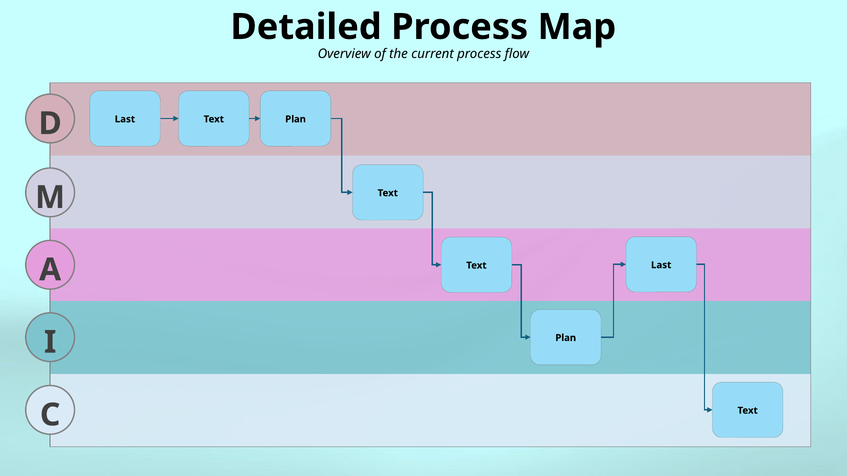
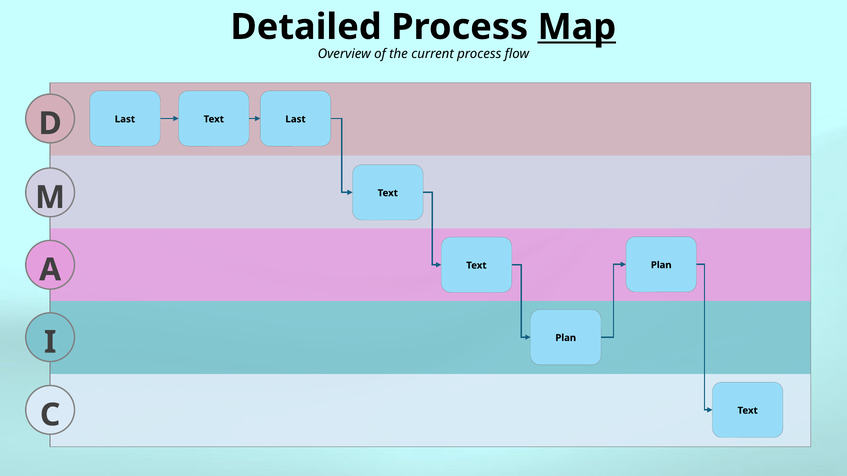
Map underline: none -> present
Plan at (296, 119): Plan -> Last
Last at (661, 265): Last -> Plan
